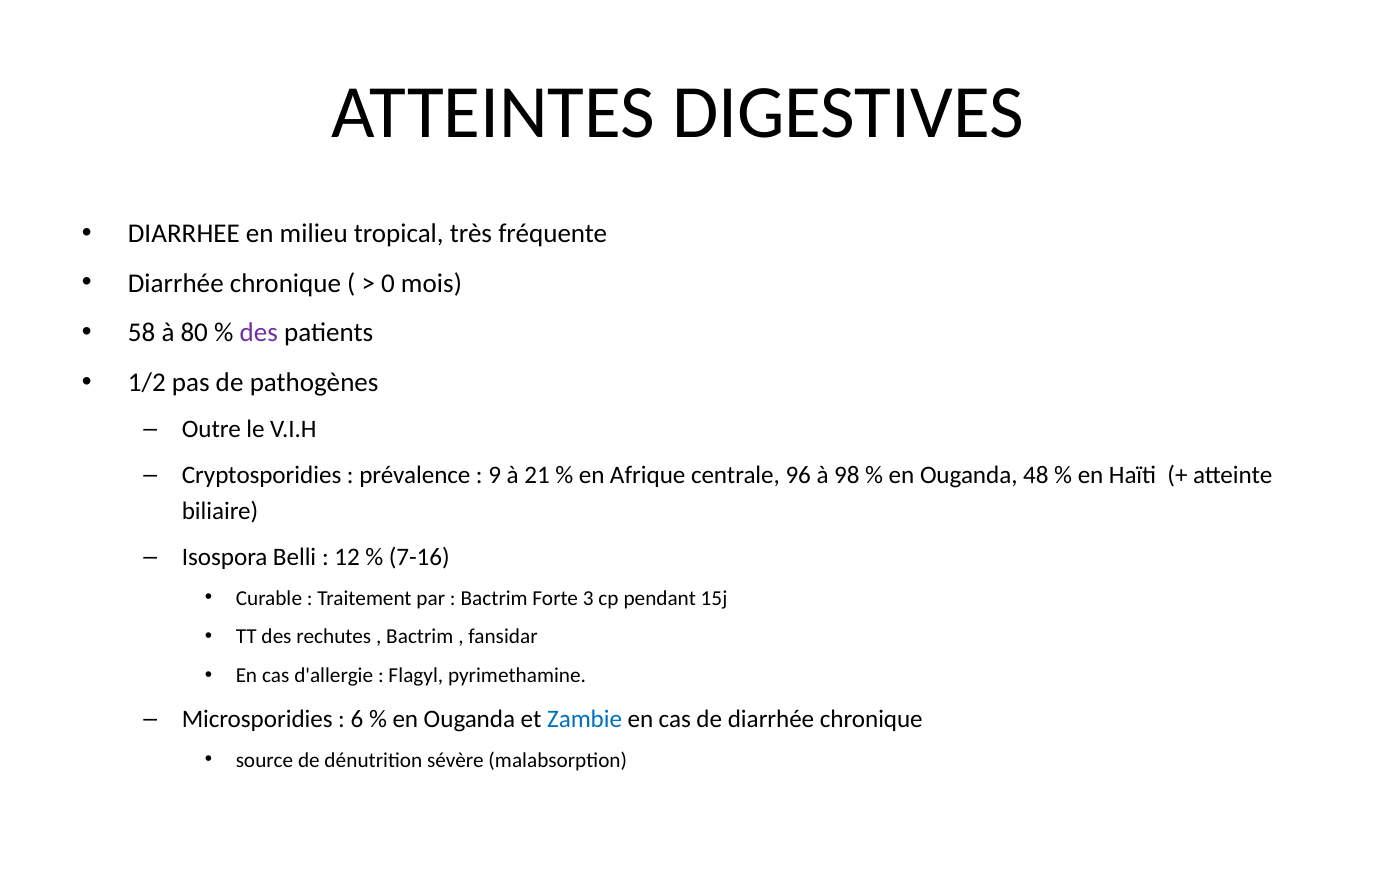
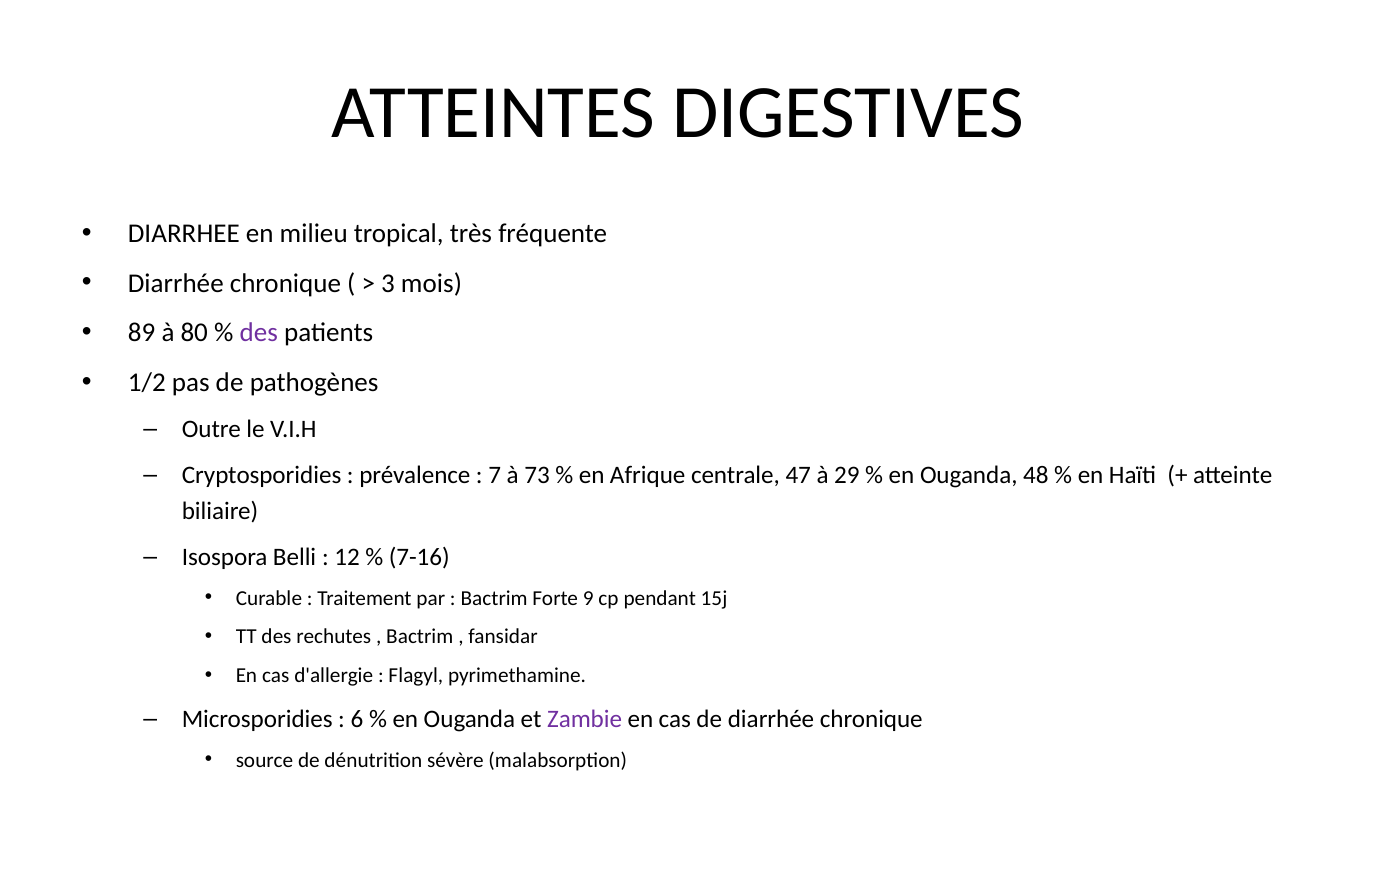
0: 0 -> 3
58: 58 -> 89
9: 9 -> 7
21: 21 -> 73
96: 96 -> 47
98: 98 -> 29
3: 3 -> 9
Zambie colour: blue -> purple
